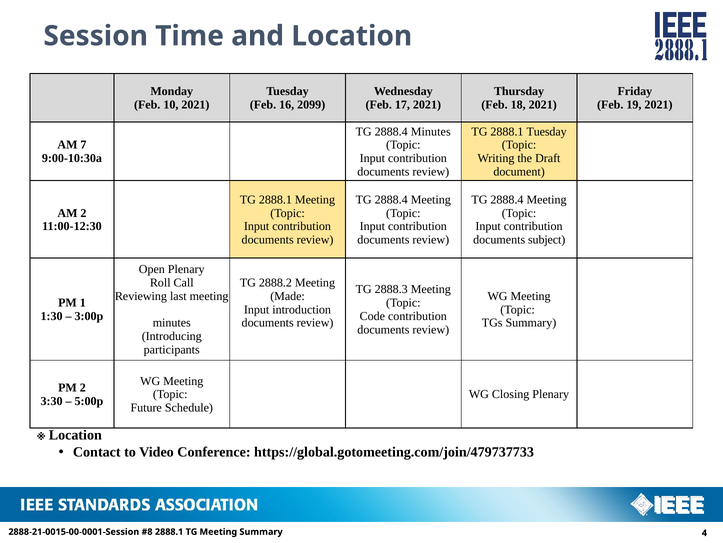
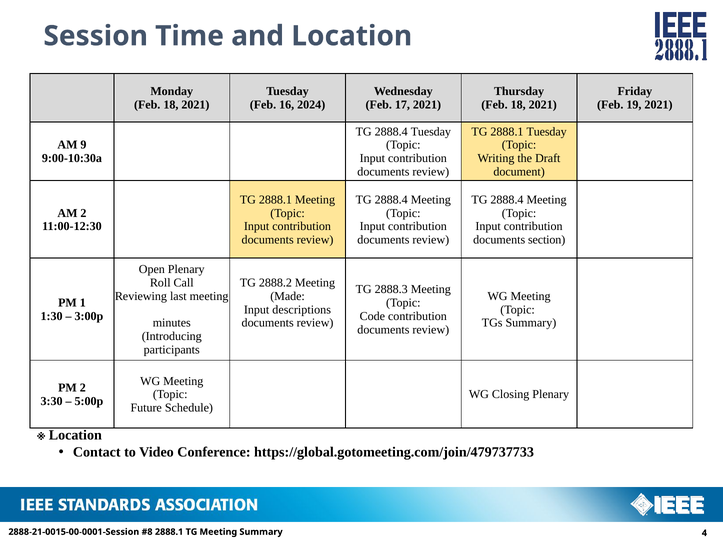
10 at (171, 105): 10 -> 18
2099: 2099 -> 2024
2888.4 Minutes: Minutes -> Tuesday
7: 7 -> 9
subject: subject -> section
introduction: introduction -> descriptions
